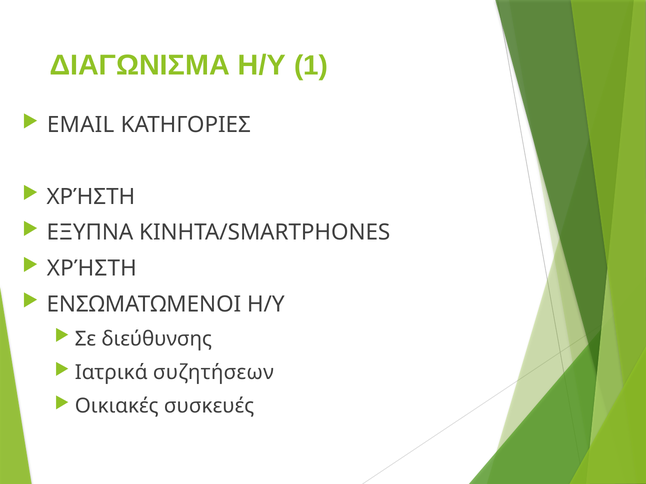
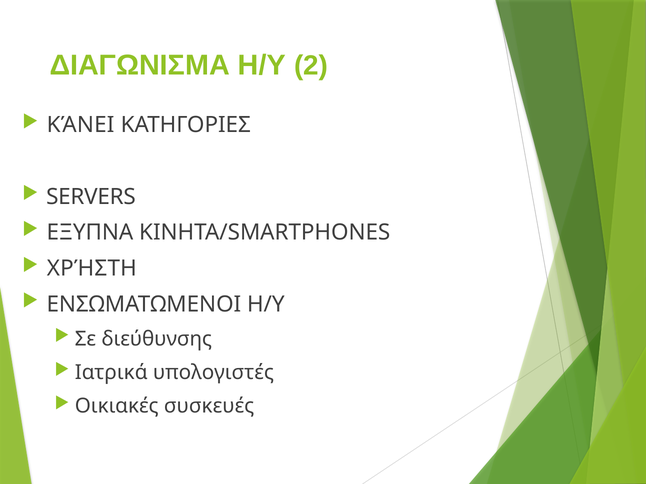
1: 1 -> 2
EMAIL: EMAIL -> ΚΆΝΕΙ
ΧΡΉΣΤΗ at (91, 197): ΧΡΉΣΤΗ -> SERVERS
συζητήσεων: συζητήσεων -> υπολογιστές
